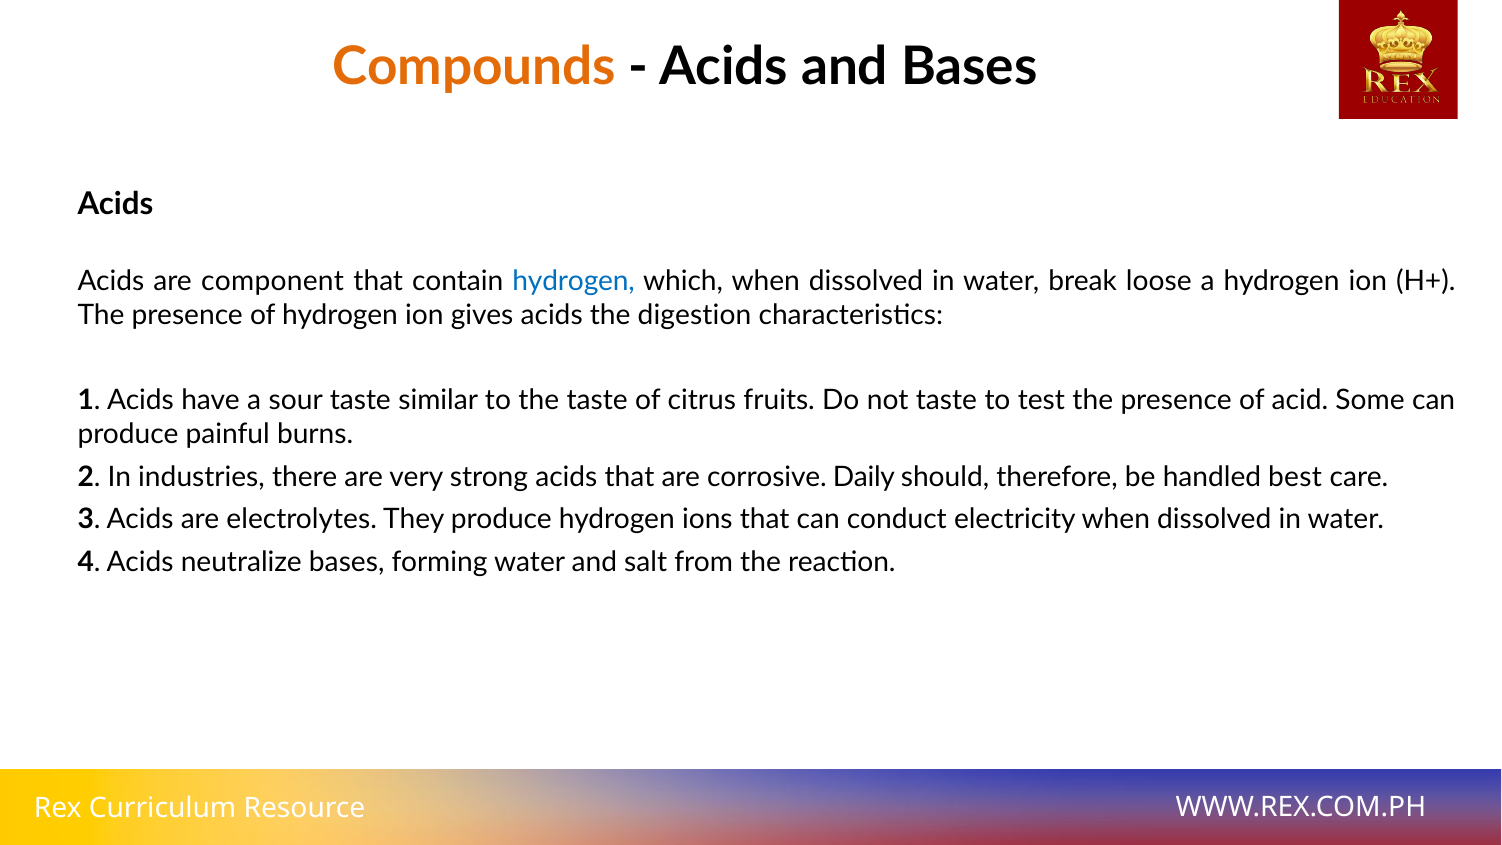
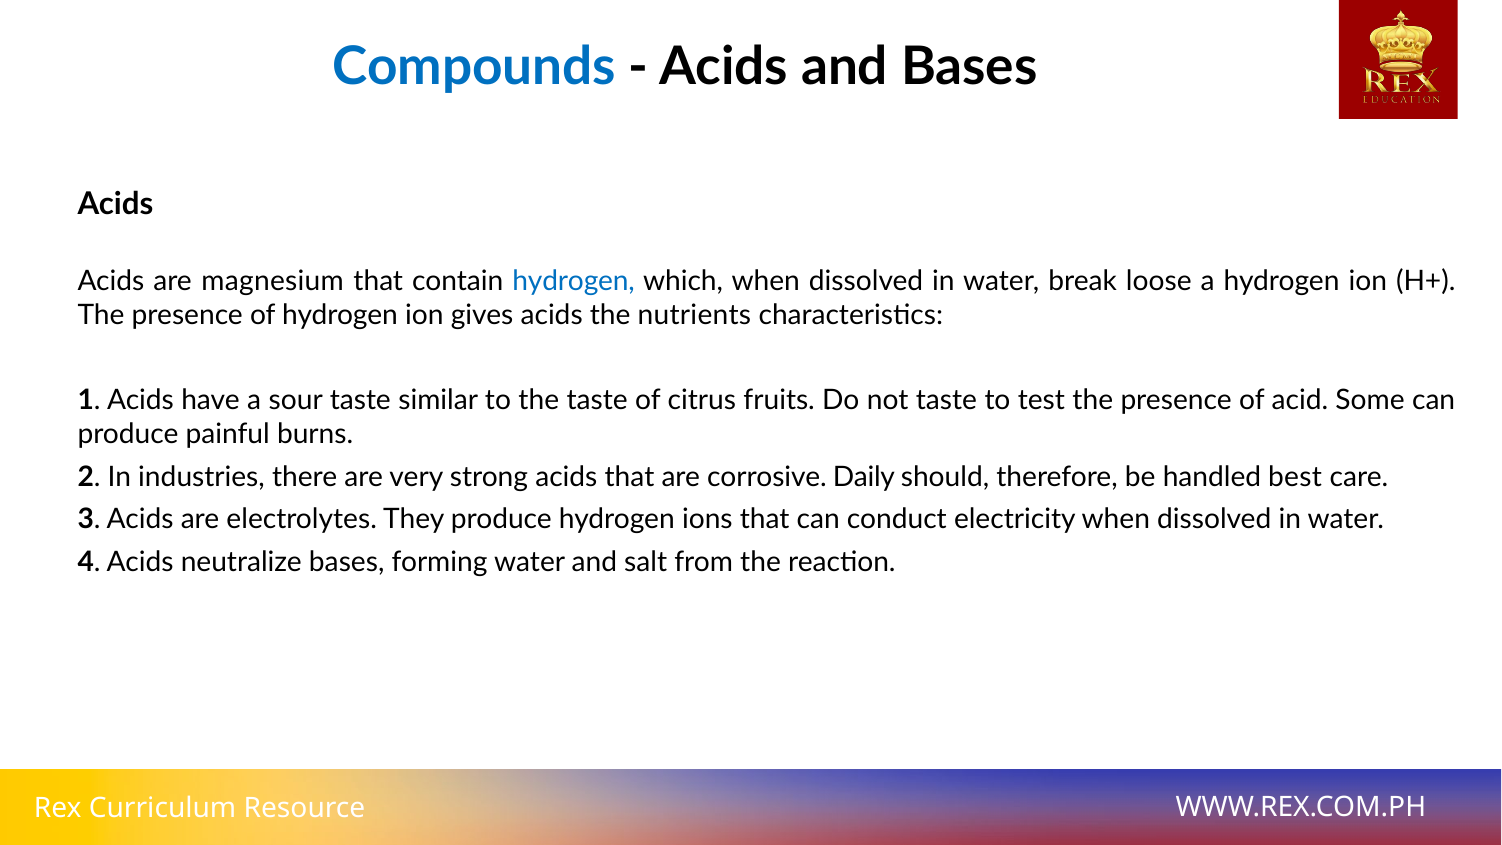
Compounds colour: orange -> blue
component: component -> magnesium
digestion: digestion -> nutrients
